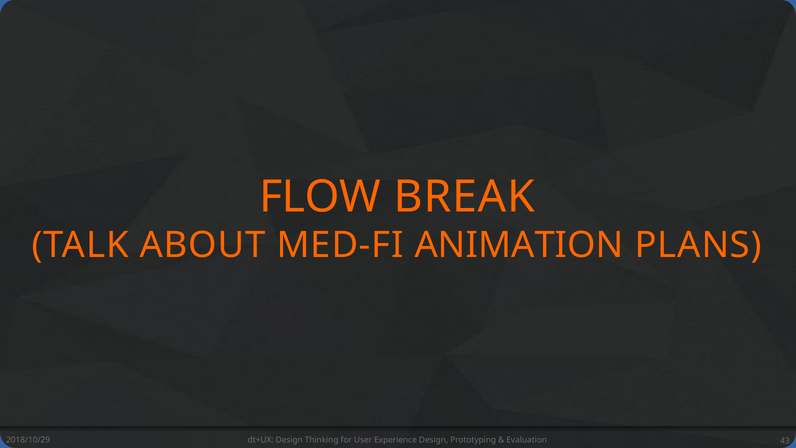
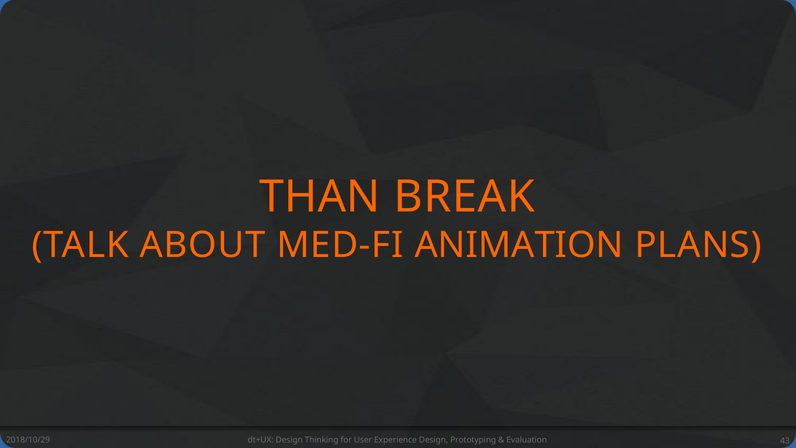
FLOW: FLOW -> THAN
